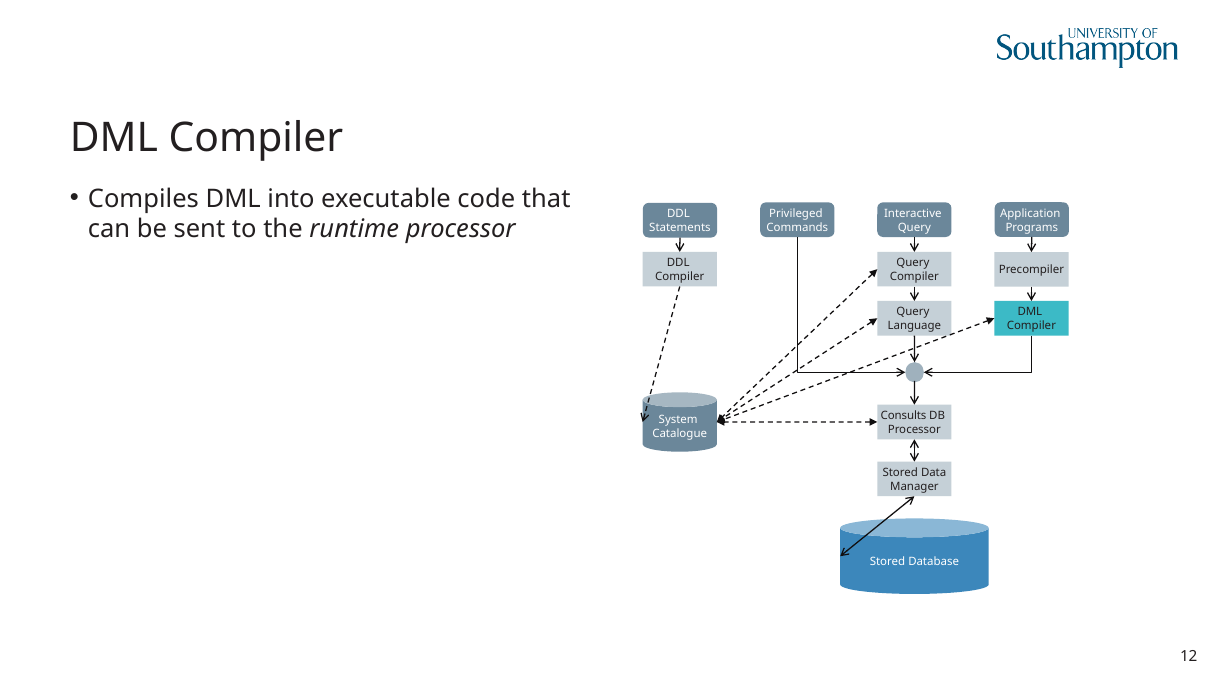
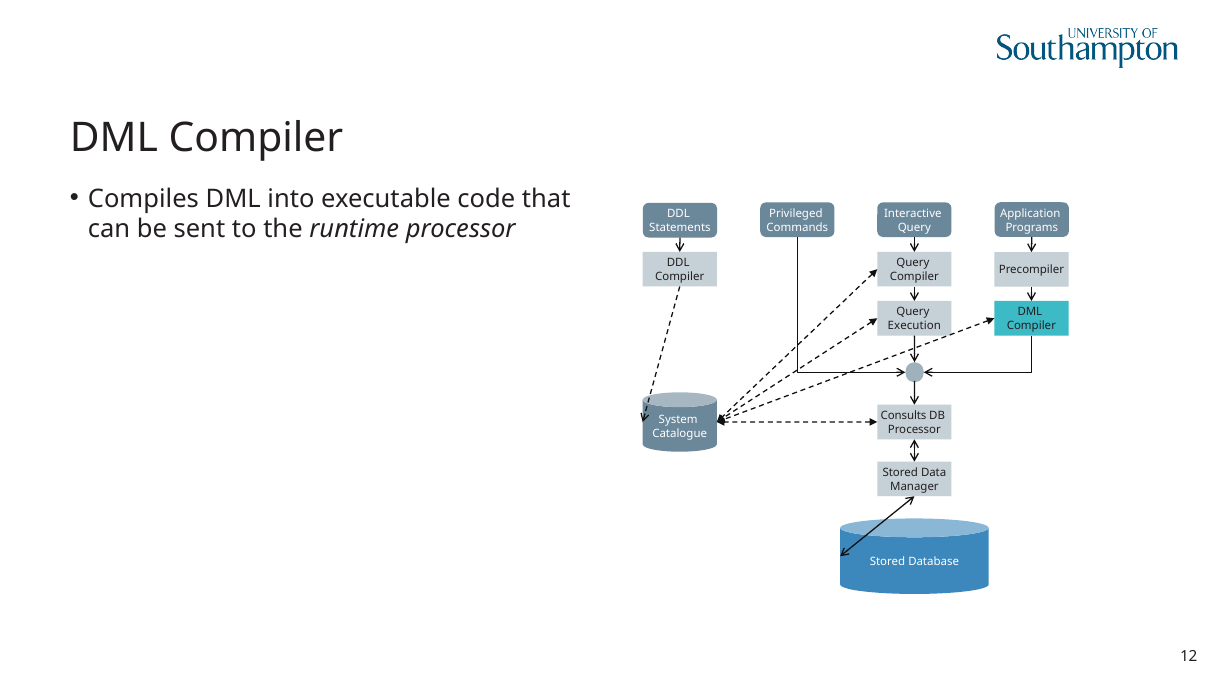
Language: Language -> Execution
